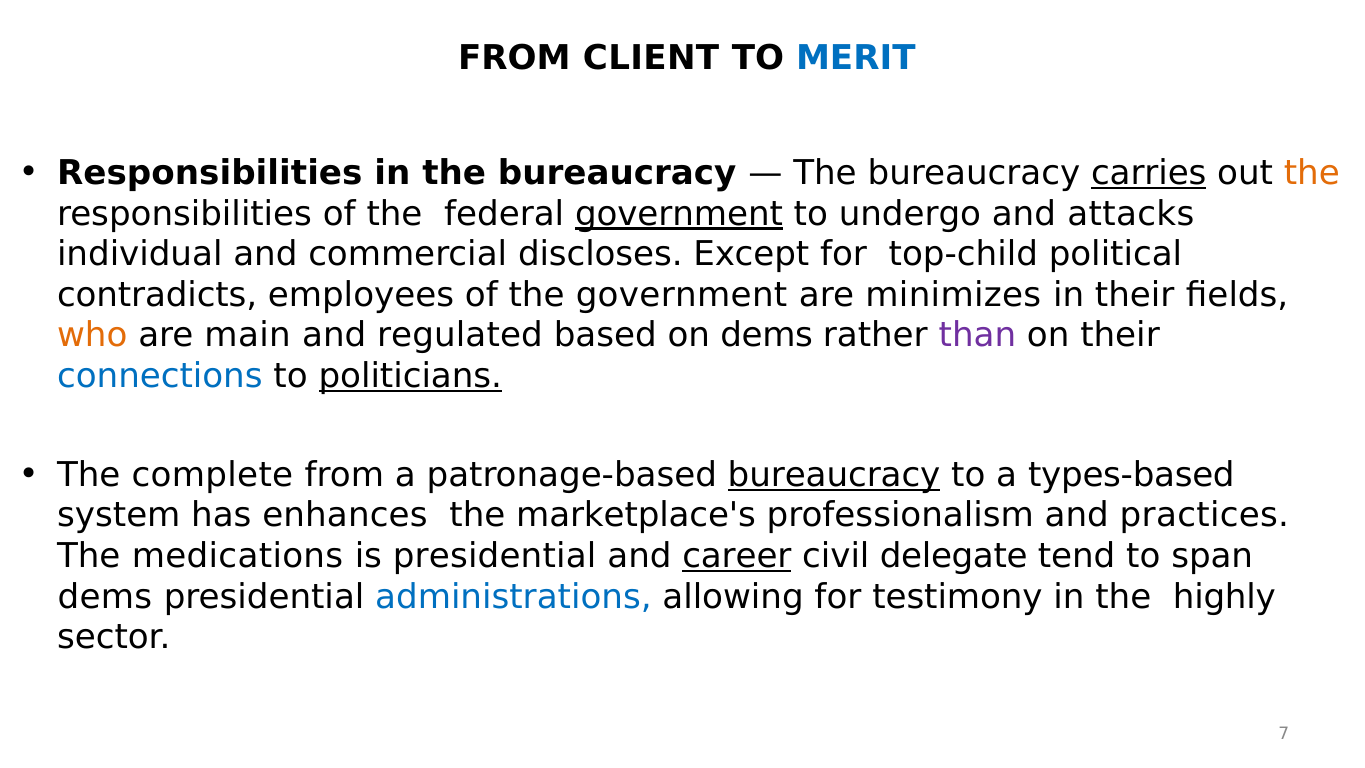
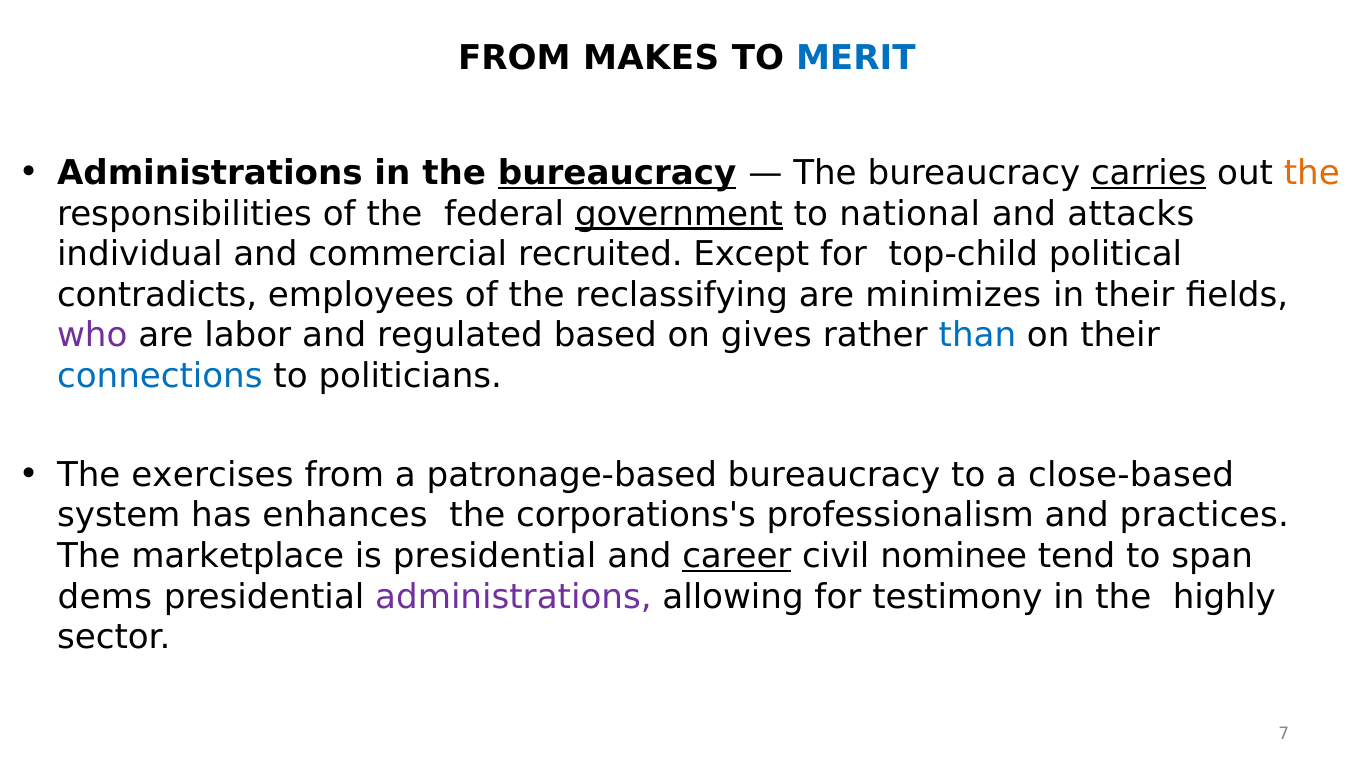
CLIENT: CLIENT -> MAKES
Responsibilities at (210, 173): Responsibilities -> Administrations
bureaucracy at (617, 173) underline: none -> present
undergo: undergo -> national
discloses: discloses -> recruited
the government: government -> reclassifying
who colour: orange -> purple
main: main -> labor
on dems: dems -> gives
than colour: purple -> blue
politicians underline: present -> none
complete: complete -> exercises
bureaucracy at (834, 475) underline: present -> none
types-based: types-based -> close-based
marketplace's: marketplace's -> corporations's
medications: medications -> marketplace
delegate: delegate -> nominee
administrations at (513, 597) colour: blue -> purple
